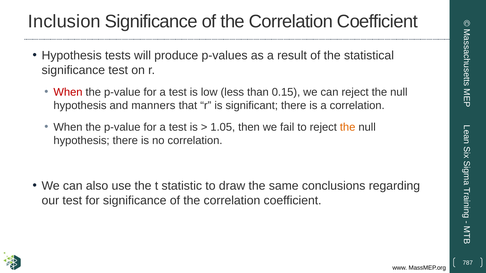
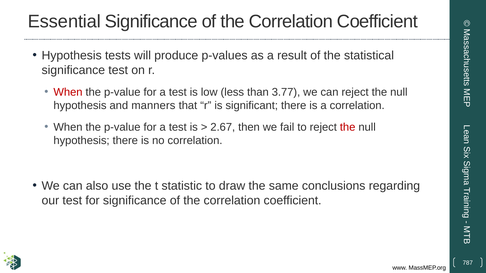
Inclusion: Inclusion -> Essential
0.15: 0.15 -> 3.77
1.05: 1.05 -> 2.67
the at (348, 127) colour: orange -> red
